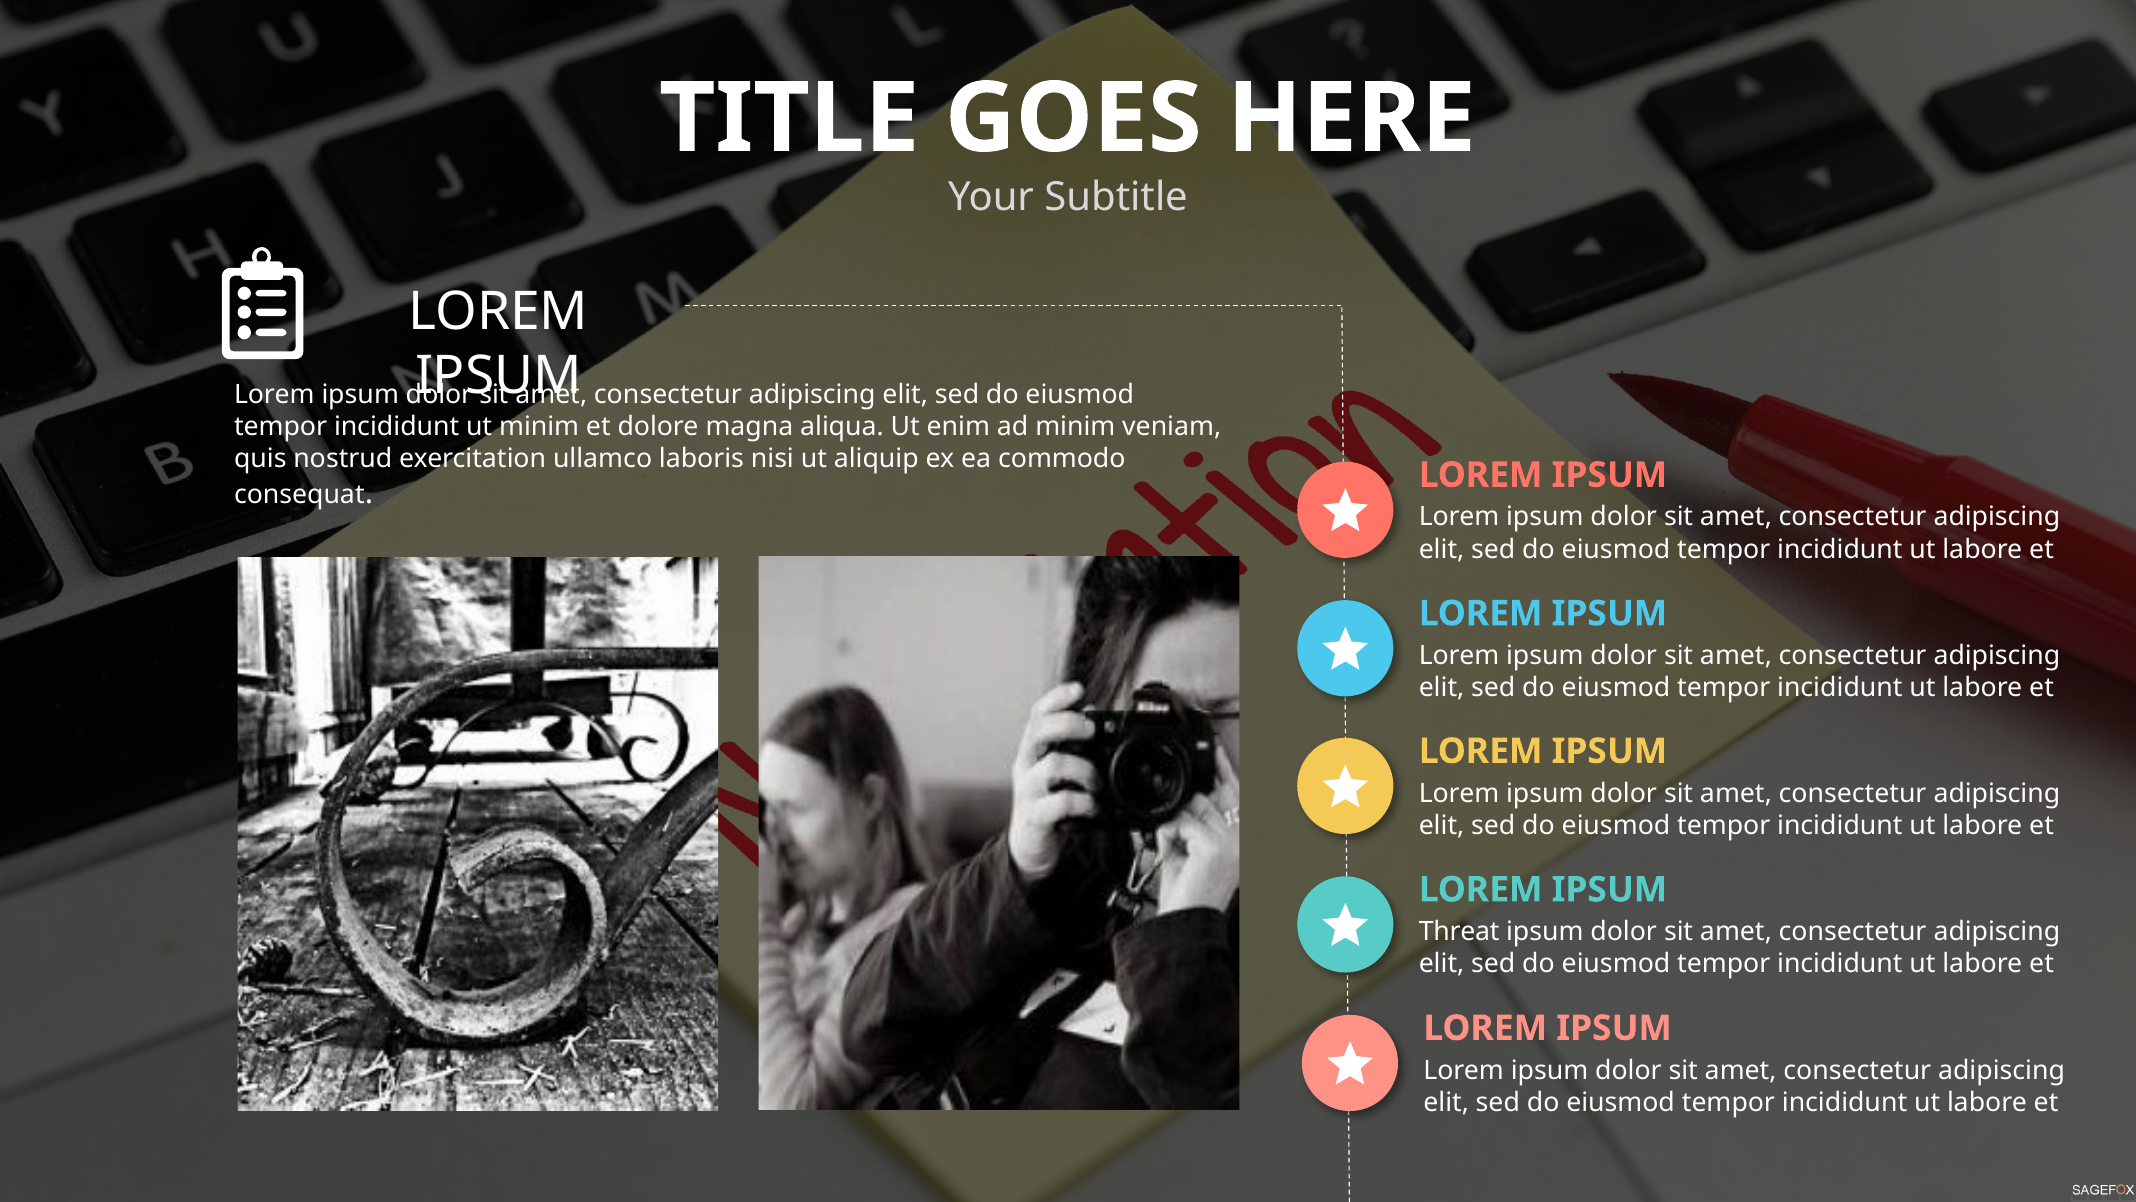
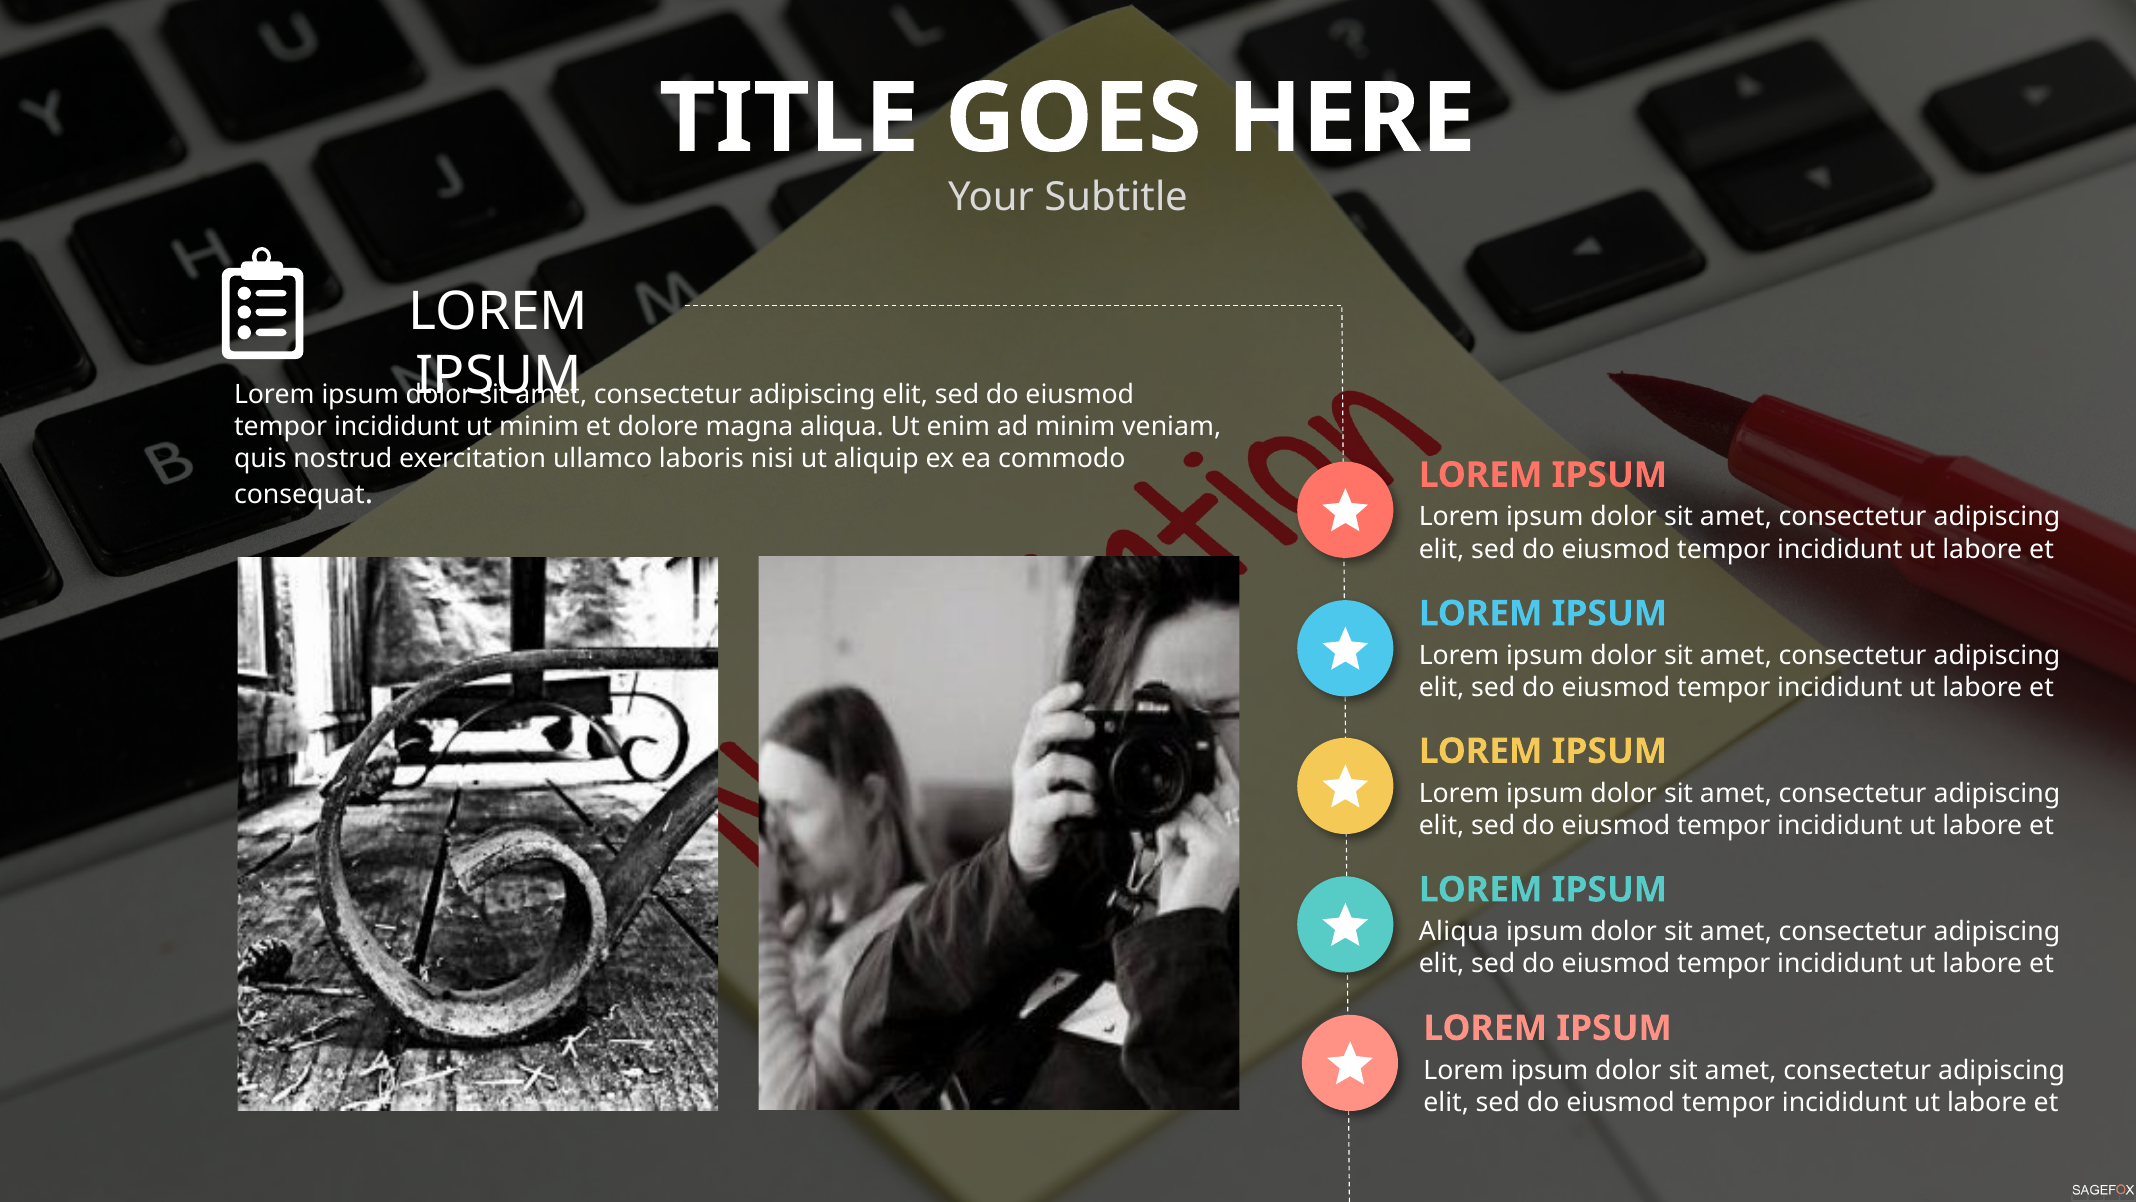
Threat at (1459, 931): Threat -> Aliqua
